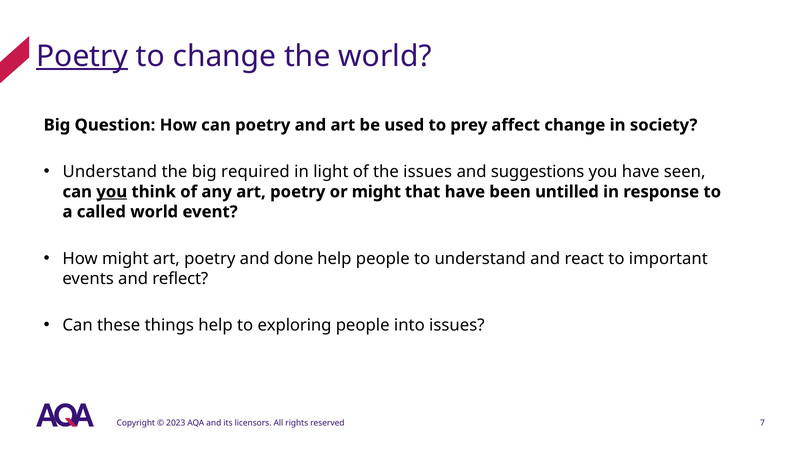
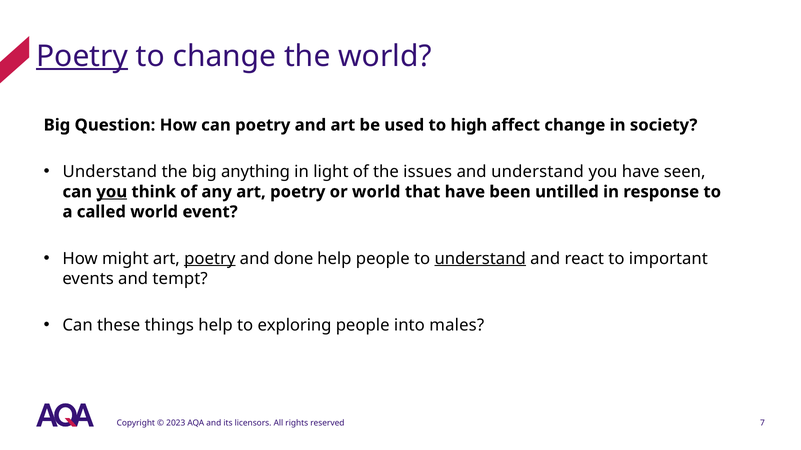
prey: prey -> high
required: required -> anything
and suggestions: suggestions -> understand
or might: might -> world
poetry at (210, 259) underline: none -> present
understand at (480, 259) underline: none -> present
reflect: reflect -> tempt
into issues: issues -> males
